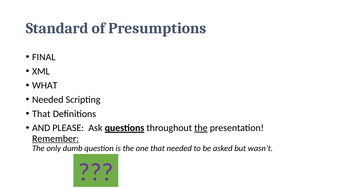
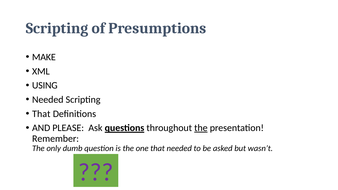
Standard at (57, 28): Standard -> Scripting
FINAL: FINAL -> MAKE
WHAT: WHAT -> USING
Remember underline: present -> none
